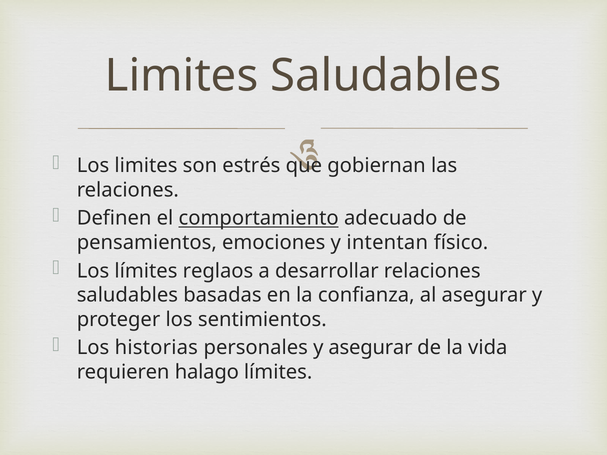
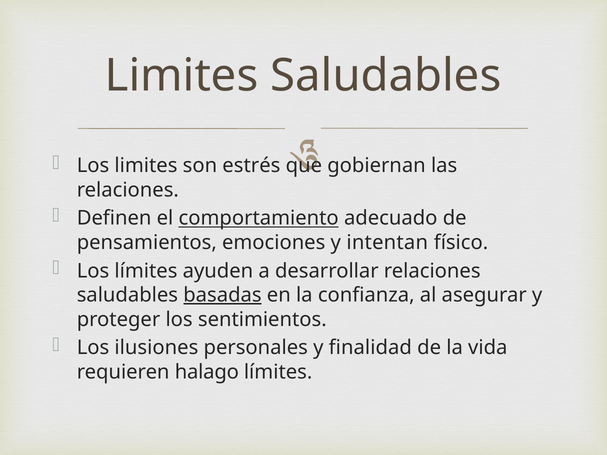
reglaos: reglaos -> ayuden
basadas underline: none -> present
historias: historias -> ilusiones
y asegurar: asegurar -> finalidad
